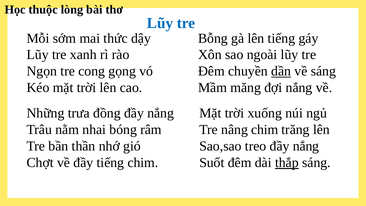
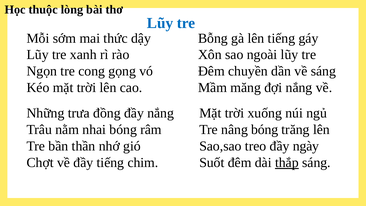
dần underline: present -> none
nâng chim: chim -> bóng
treo đầy nắng: nắng -> ngày
